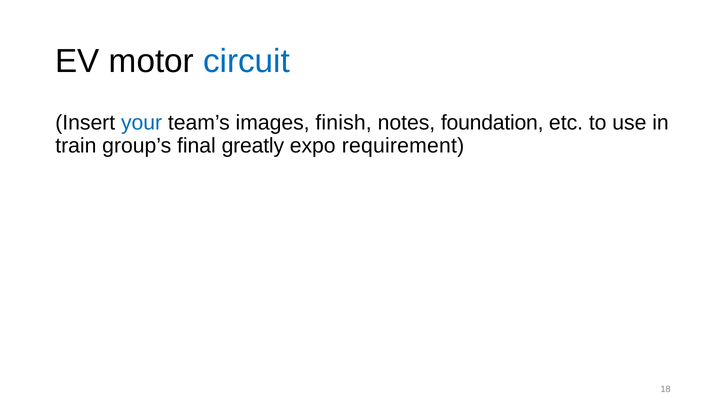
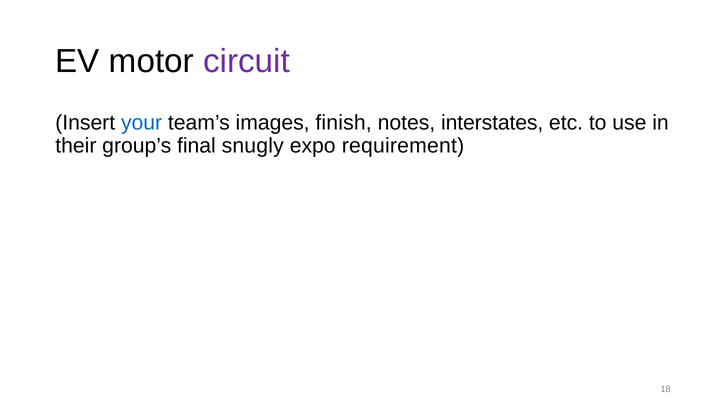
circuit colour: blue -> purple
foundation: foundation -> interstates
train: train -> their
greatly: greatly -> snugly
